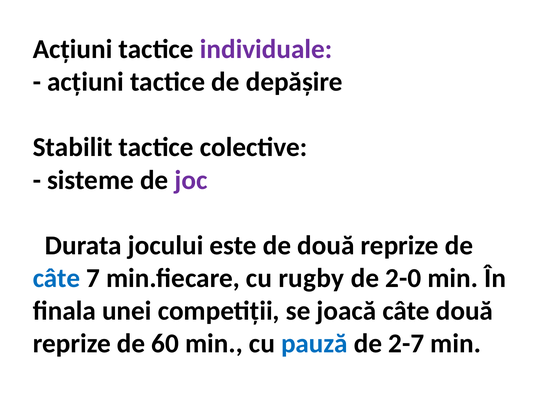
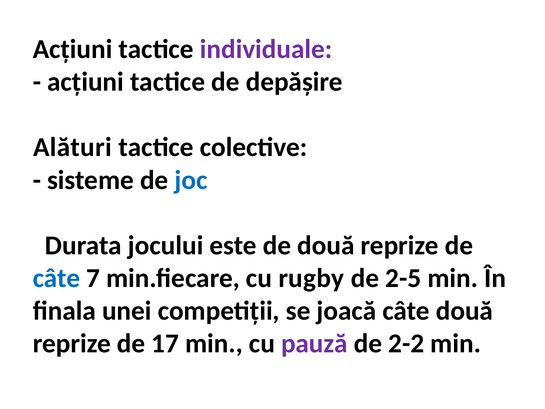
Stabilit: Stabilit -> Alături
joc colour: purple -> blue
2-0: 2-0 -> 2-5
60: 60 -> 17
pauză colour: blue -> purple
2-7: 2-7 -> 2-2
